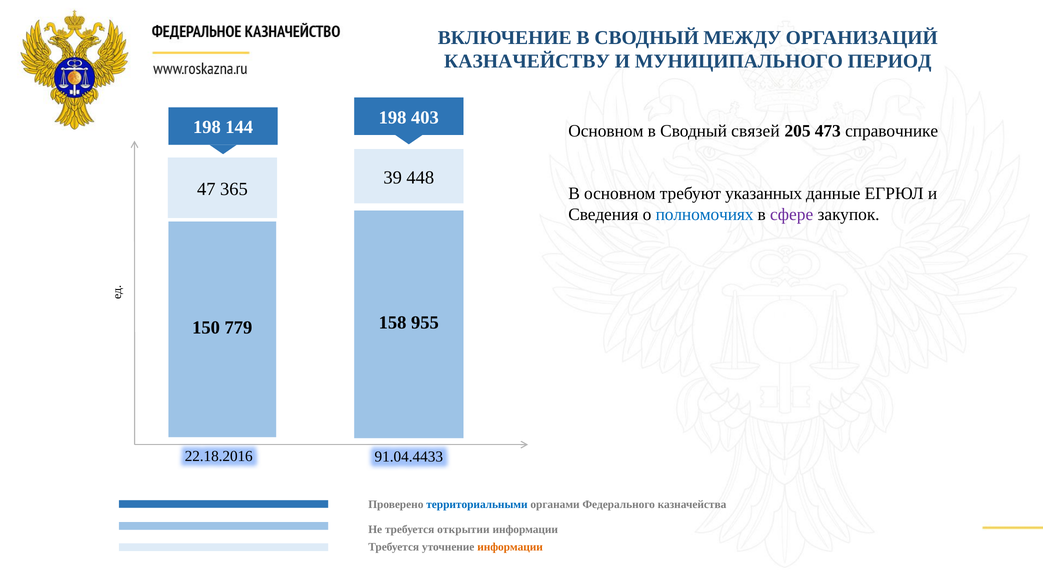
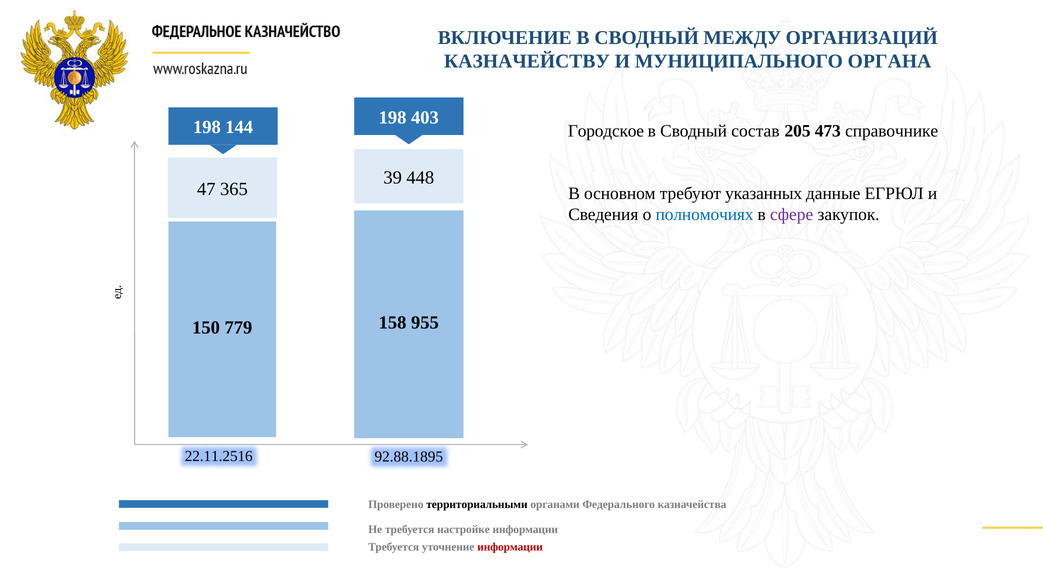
ПЕРИОД: ПЕРИОД -> ОРГАНА
144 Основном: Основном -> Городское
связей: связей -> состав
22.18.2016: 22.18.2016 -> 22.11.2516
91.04.4433: 91.04.4433 -> 92.88.1895
территориальными colour: blue -> black
открытии: открытии -> настройке
информации at (510, 547) colour: orange -> red
